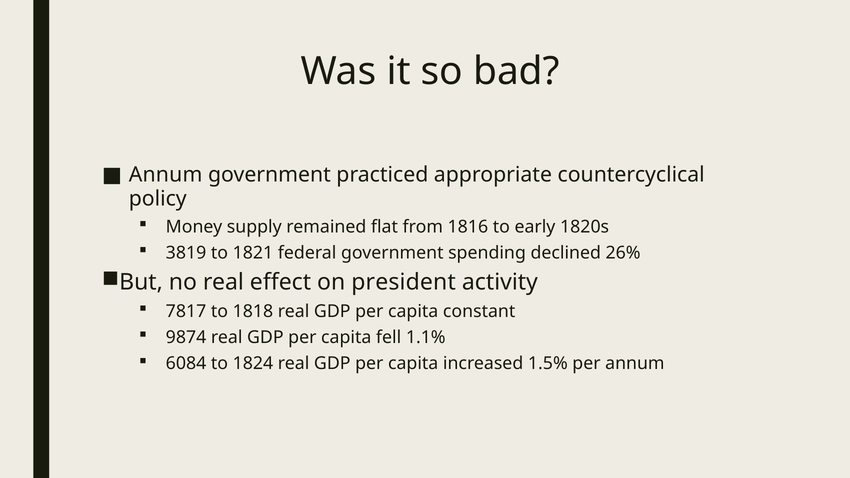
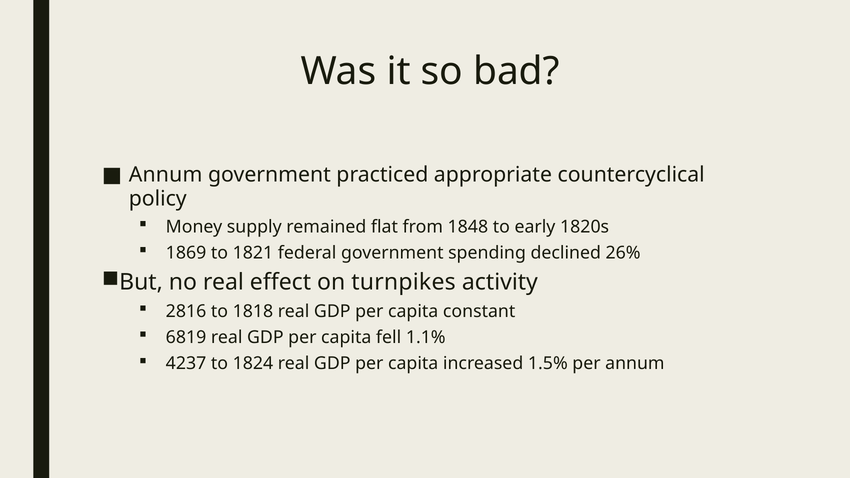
1816: 1816 -> 1848
3819: 3819 -> 1869
president: president -> turnpikes
7817: 7817 -> 2816
9874: 9874 -> 6819
6084: 6084 -> 4237
